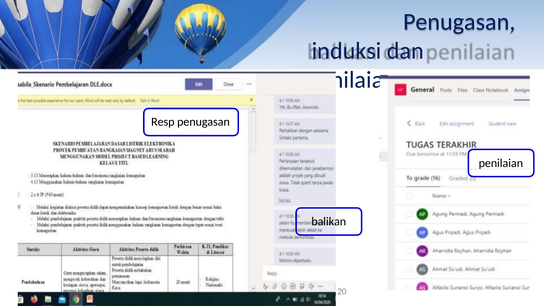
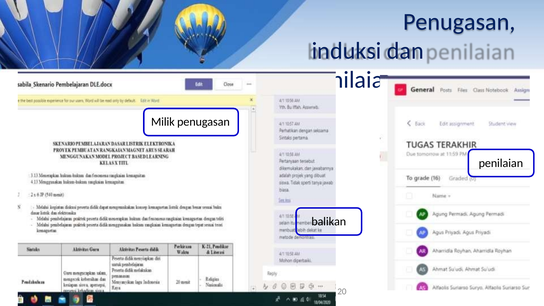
Resp: Resp -> Milik
